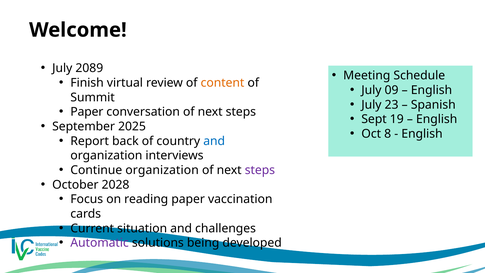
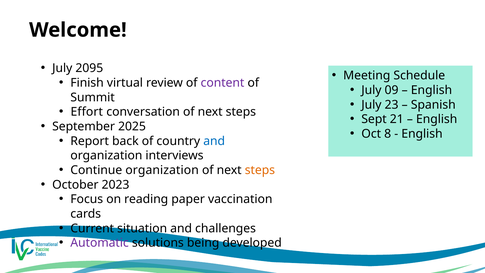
2089: 2089 -> 2095
content colour: orange -> purple
Paper at (87, 112): Paper -> Effort
19: 19 -> 21
steps at (260, 170) colour: purple -> orange
2028: 2028 -> 2023
